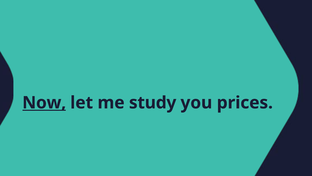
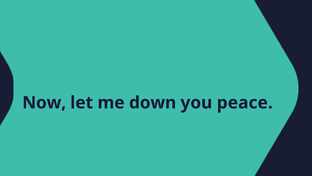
Now underline: present -> none
study: study -> down
prices: prices -> peace
